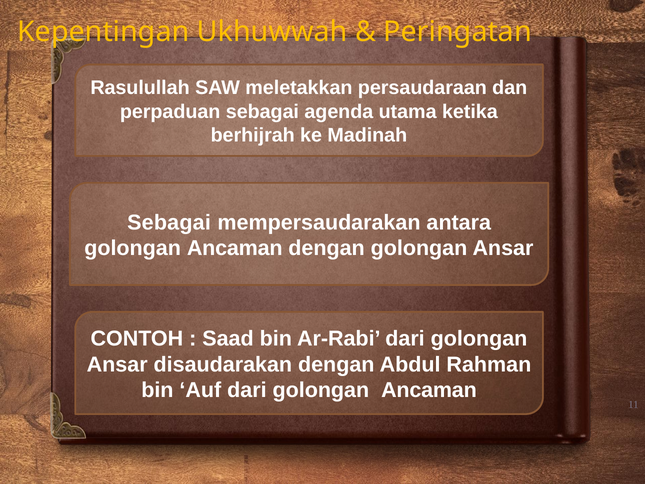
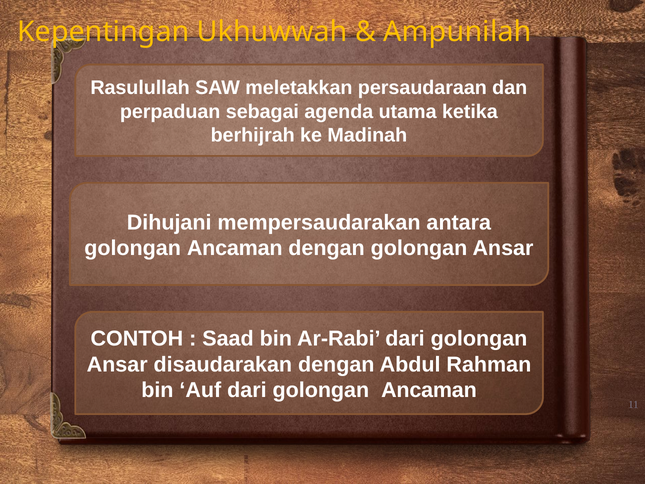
Peringatan: Peringatan -> Ampunilah
Sebagai at (169, 222): Sebagai -> Dihujani
